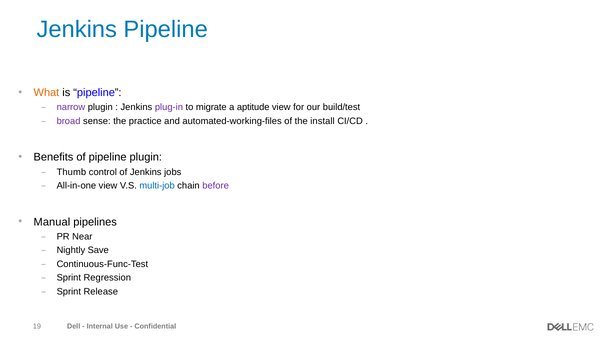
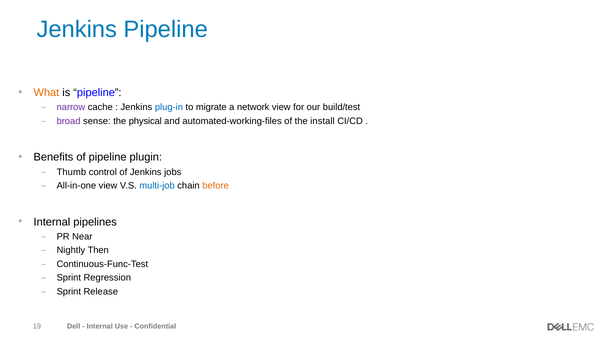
narrow plugin: plugin -> cache
plug-in colour: purple -> blue
aptitude: aptitude -> network
practice: practice -> physical
before colour: purple -> orange
Manual at (52, 222): Manual -> Internal
Save: Save -> Then
